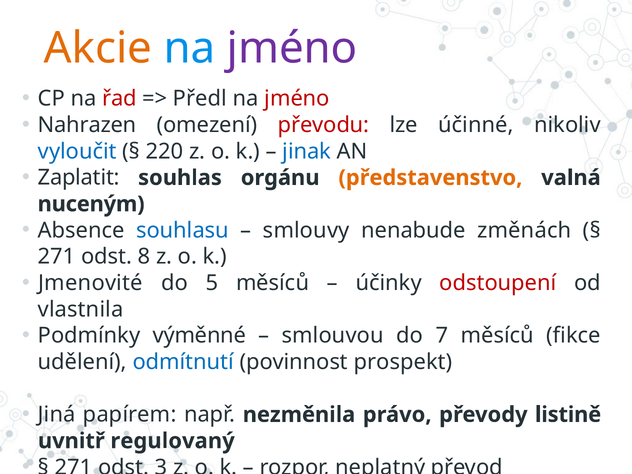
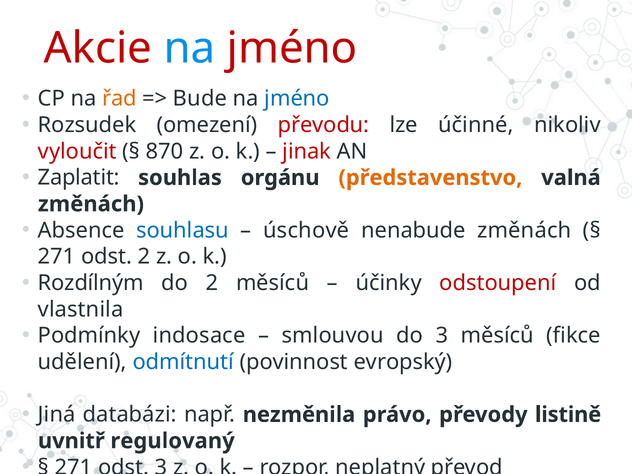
Akcie colour: orange -> red
jméno at (292, 48) colour: purple -> red
řad colour: red -> orange
Předl: Předl -> Bude
jméno at (297, 99) colour: red -> blue
Nahrazen: Nahrazen -> Rozsudek
vyloučit colour: blue -> red
220: 220 -> 870
jinak colour: blue -> red
nuceným at (91, 204): nuceným -> změnách
smlouvy: smlouvy -> úschově
odst 8: 8 -> 2
Jmenovité: Jmenovité -> Rozdílným
do 5: 5 -> 2
výměnné: výměnné -> indosace
do 7: 7 -> 3
prospekt: prospekt -> evropský
papírem: papírem -> databázi
